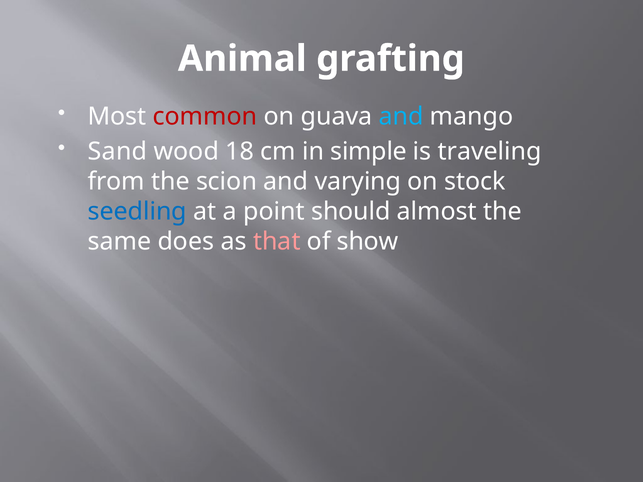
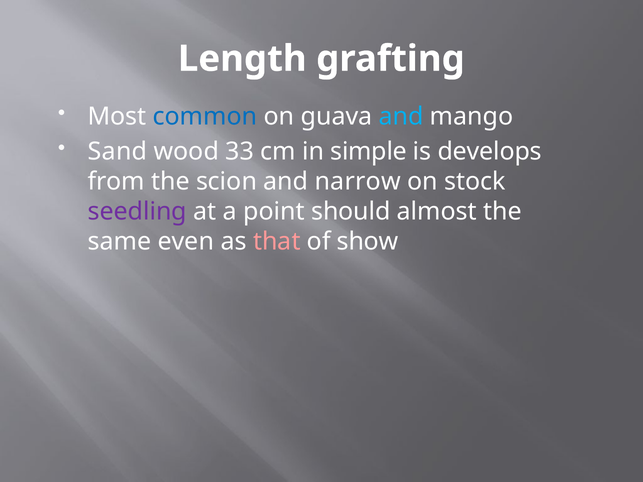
Animal: Animal -> Length
common colour: red -> blue
18: 18 -> 33
traveling: traveling -> develops
varying: varying -> narrow
seedling colour: blue -> purple
does: does -> even
